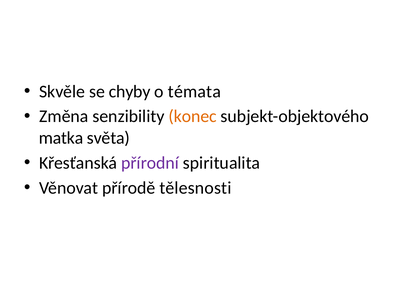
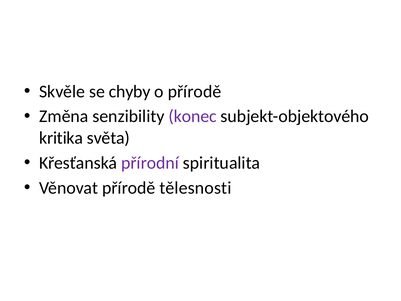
o témata: témata -> přírodě
konec colour: orange -> purple
matka: matka -> kritika
